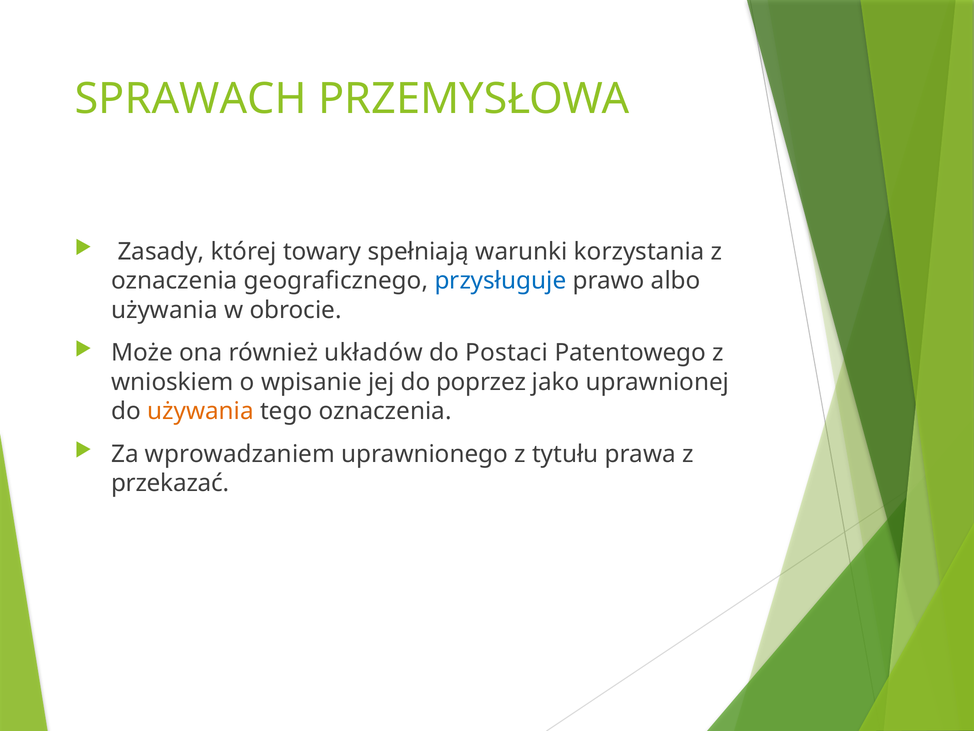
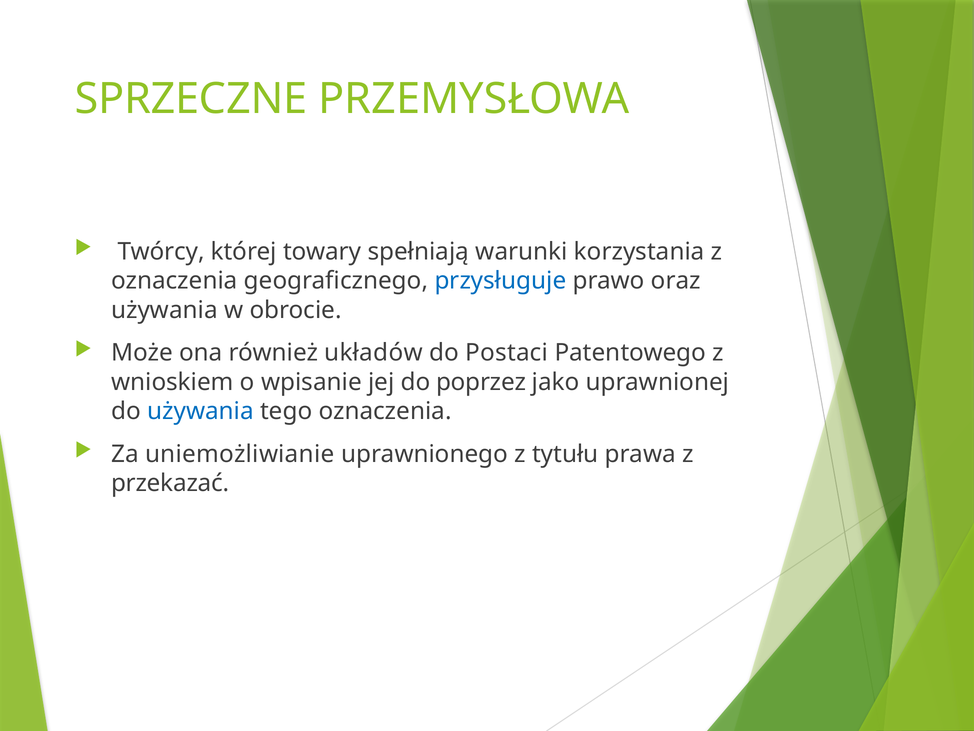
SPRAWACH: SPRAWACH -> SPRZECZNE
Zasady: Zasady -> Twórcy
albo: albo -> oraz
używania at (201, 411) colour: orange -> blue
wprowadzaniem: wprowadzaniem -> uniemożliwianie
